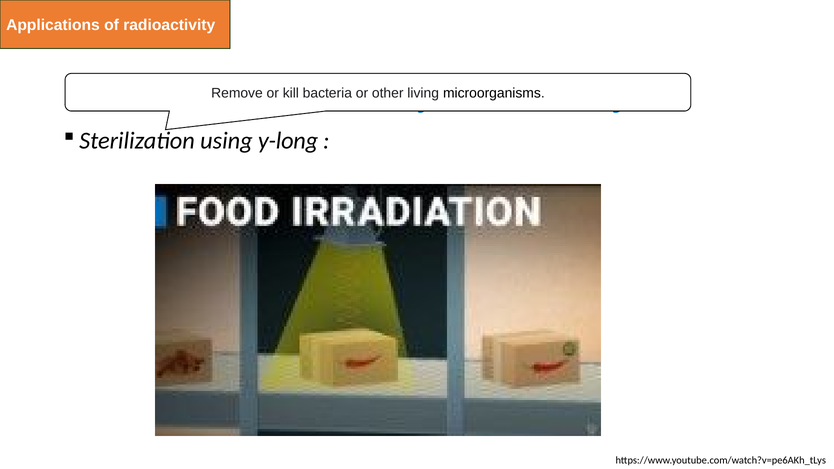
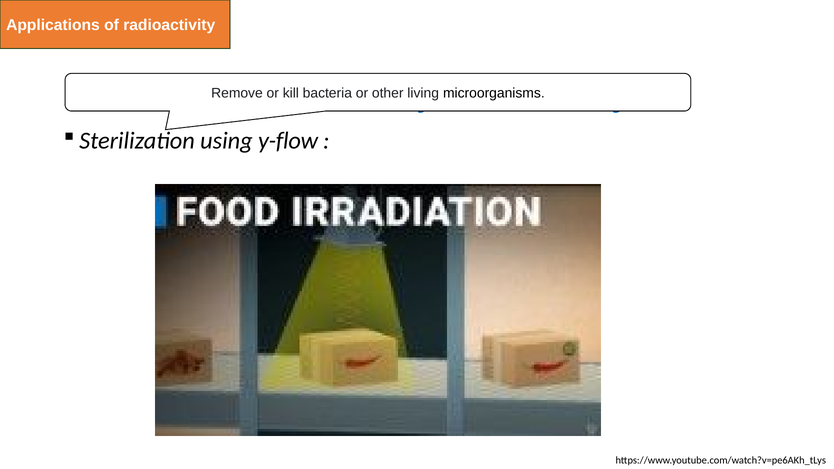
y-long: y-long -> y-flow
